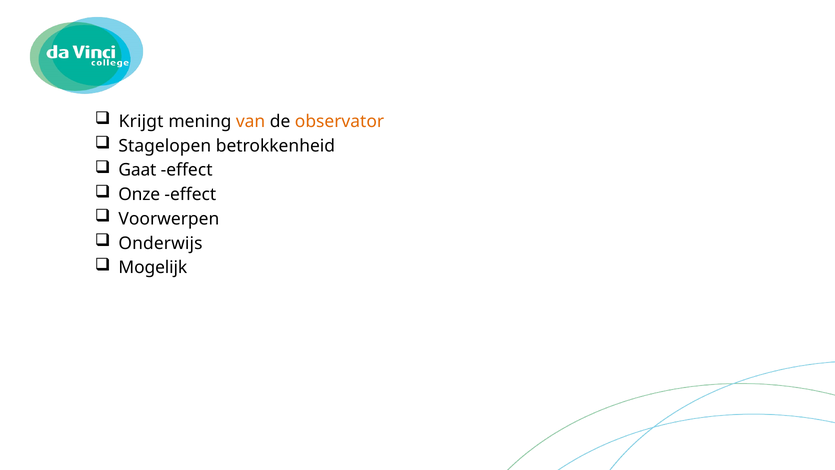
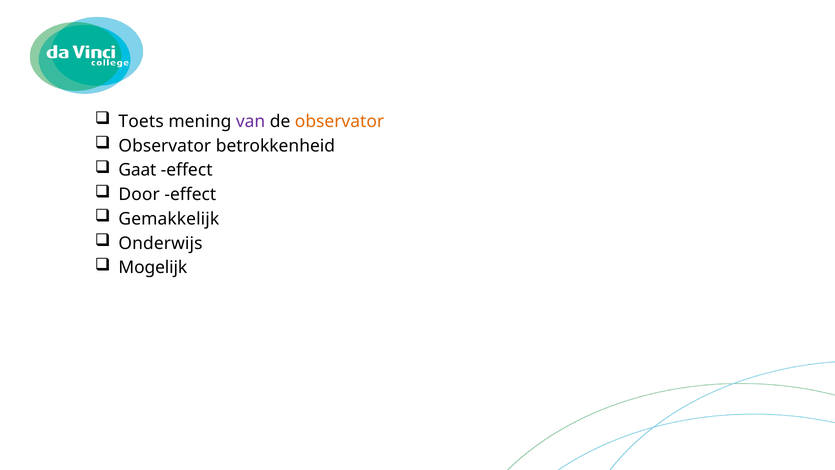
Krijgt: Krijgt -> Toets
van colour: orange -> purple
Stagelopen at (165, 146): Stagelopen -> Observator
Onze: Onze -> Door
Voorwerpen: Voorwerpen -> Gemakkelijk
